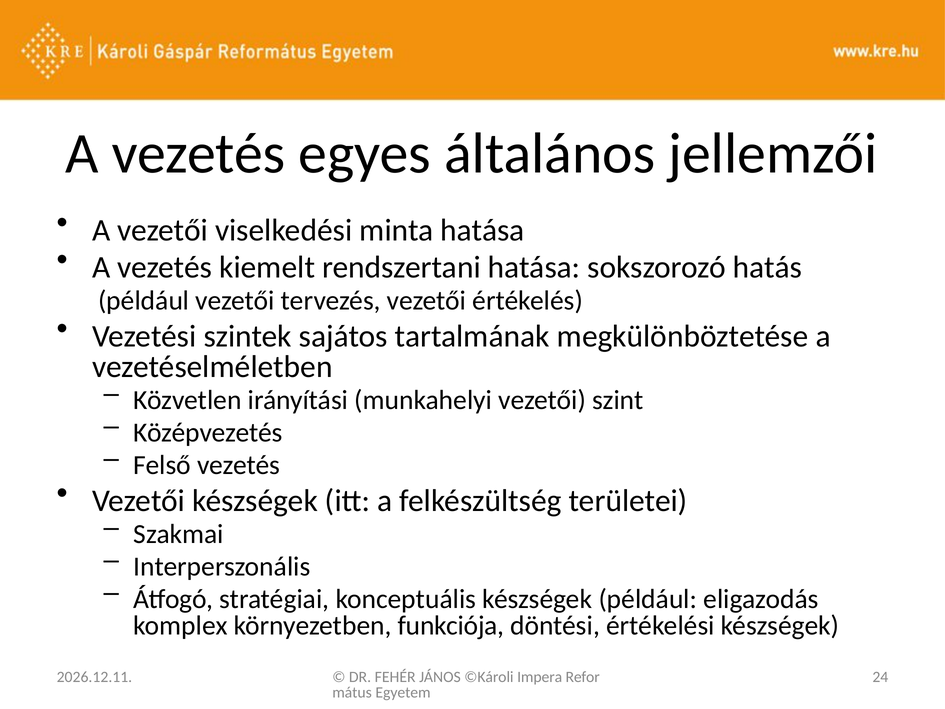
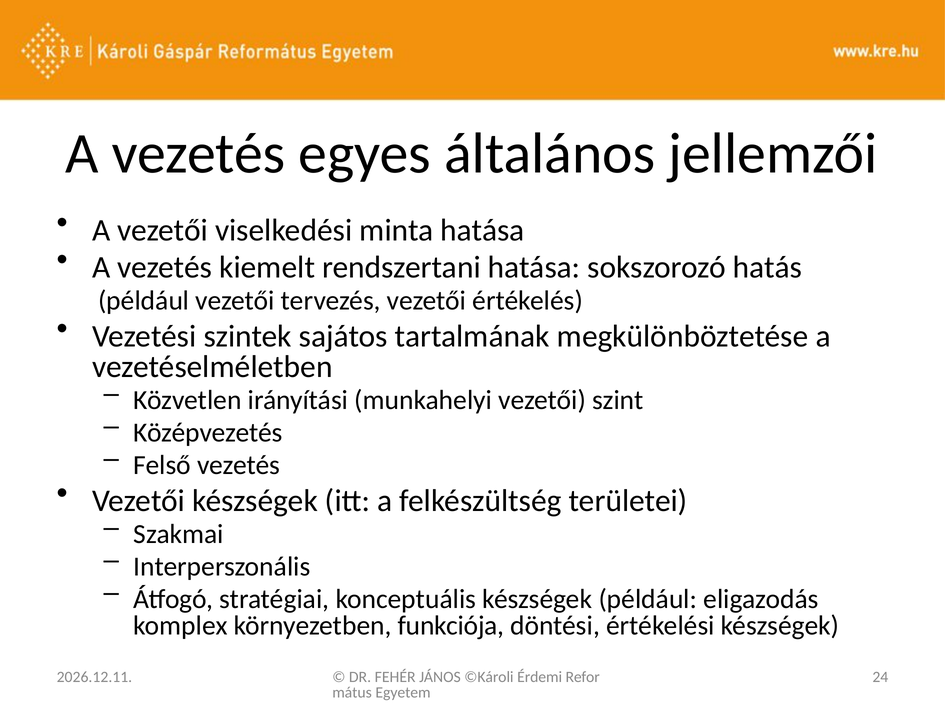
Impera: Impera -> Érdemi
